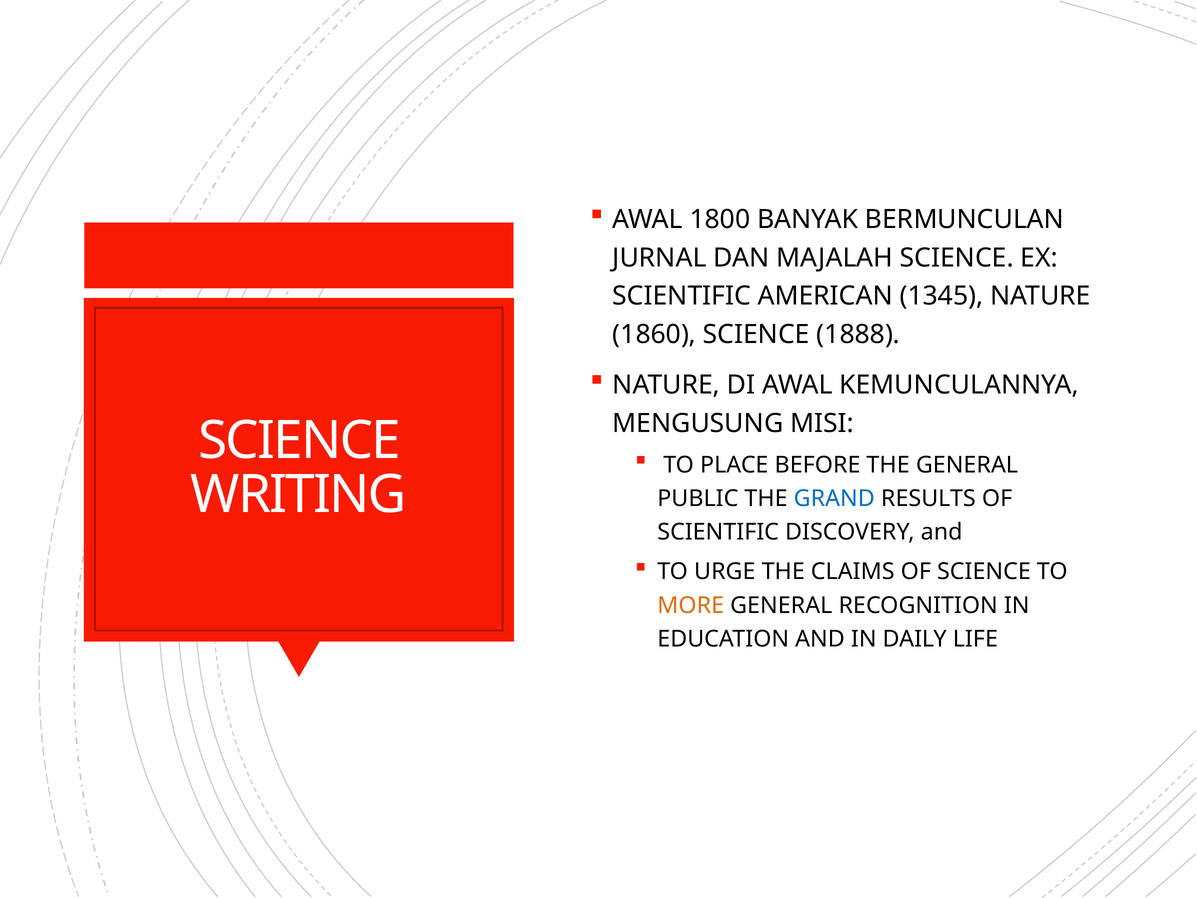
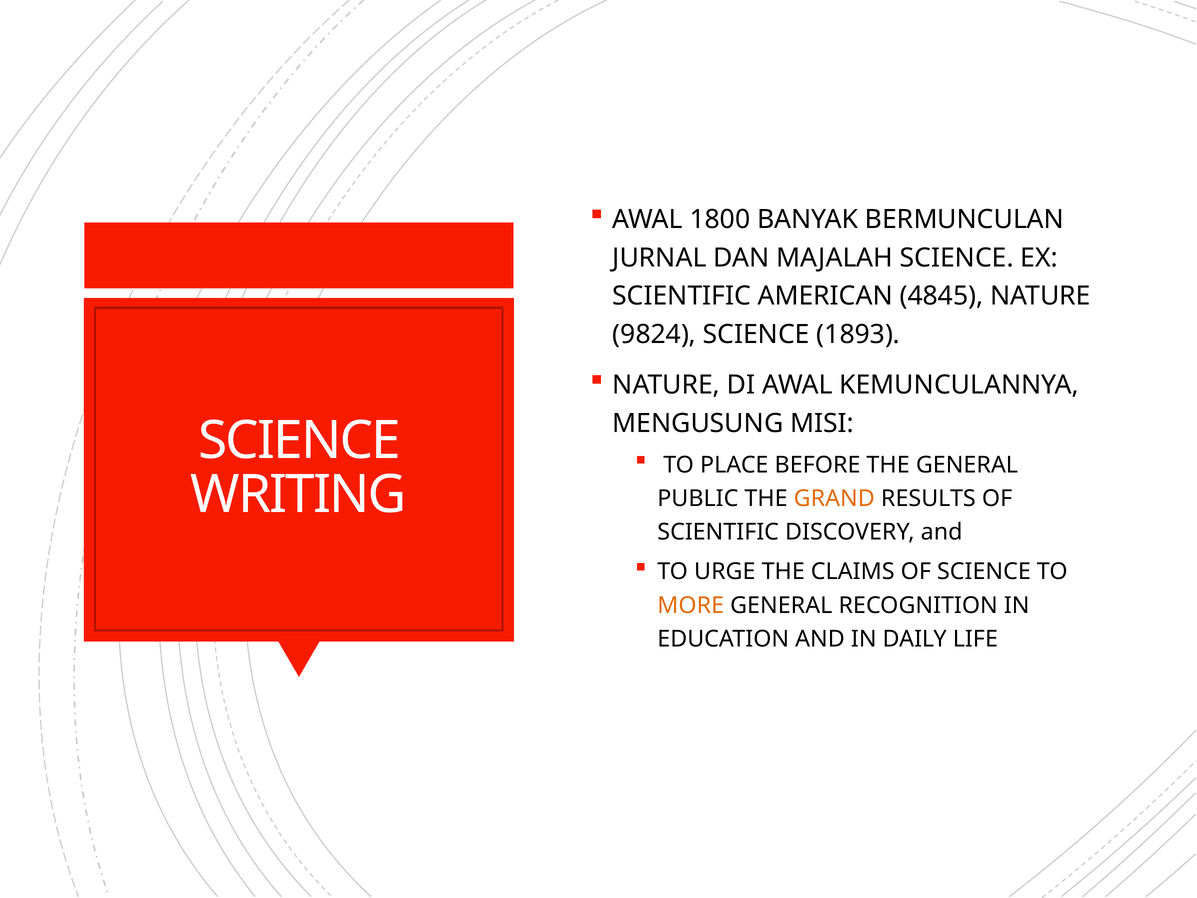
1345: 1345 -> 4845
1860: 1860 -> 9824
1888: 1888 -> 1893
GRAND colour: blue -> orange
